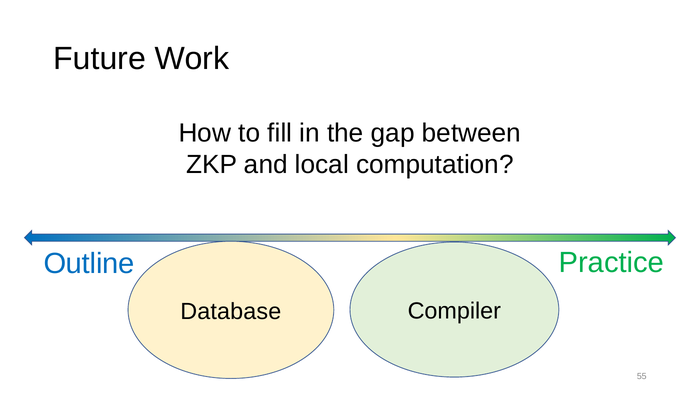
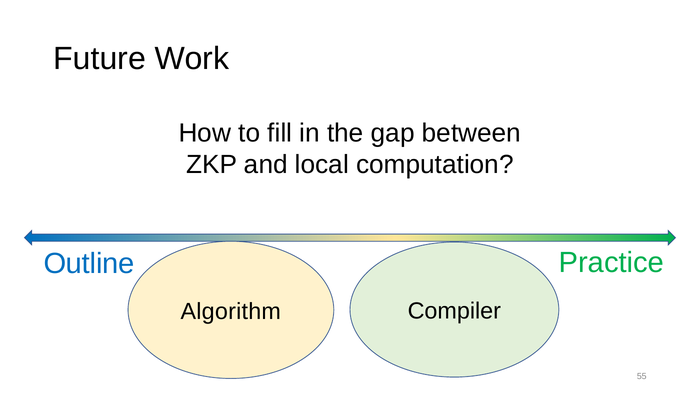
Database: Database -> Algorithm
